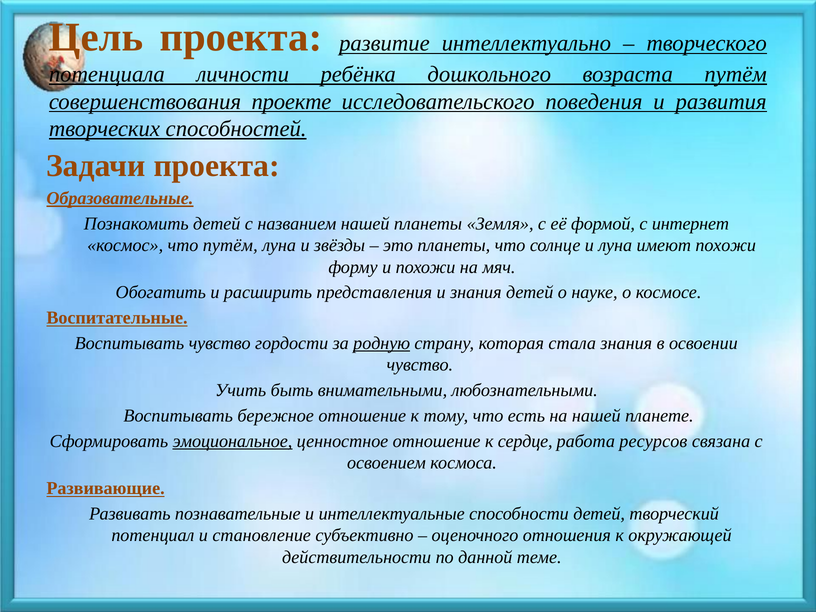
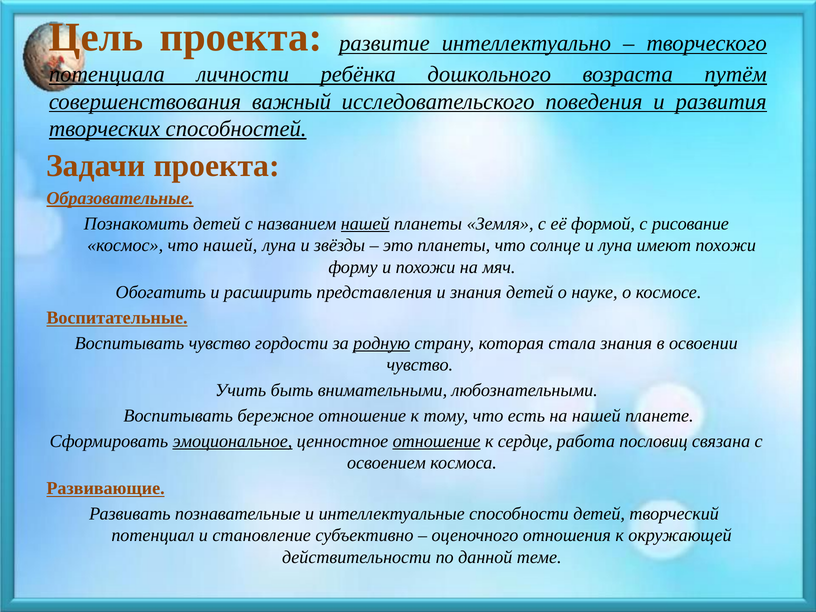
проекте: проекте -> важный
нашей at (365, 224) underline: none -> present
интернет: интернет -> рисование
что путём: путём -> нашей
отношение at (437, 441) underline: none -> present
ресурсов: ресурсов -> пословиц
